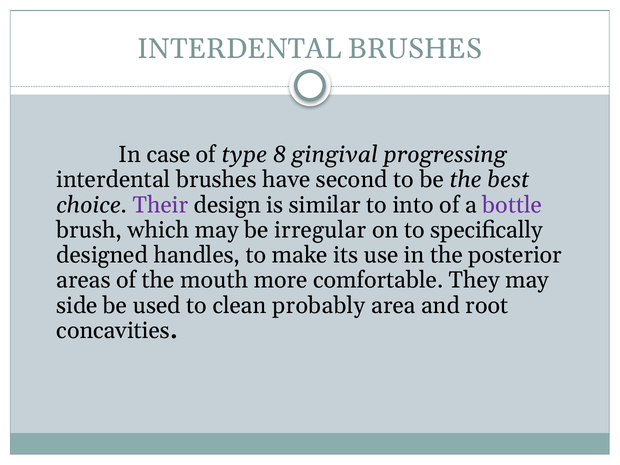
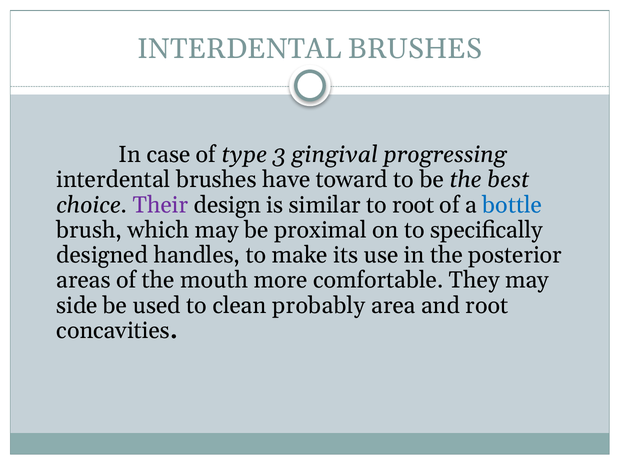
8: 8 -> 3
second: second -> toward
to into: into -> root
bottle colour: purple -> blue
irregular: irregular -> proximal
